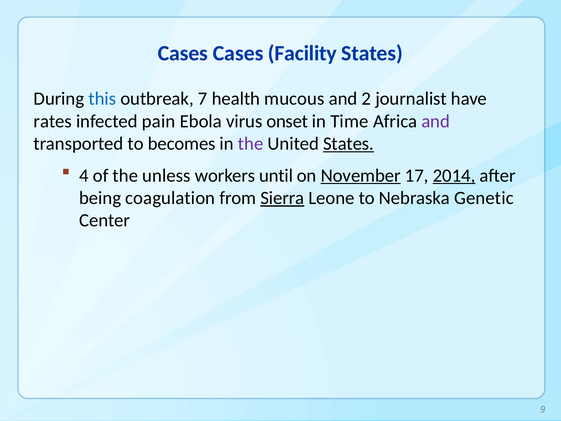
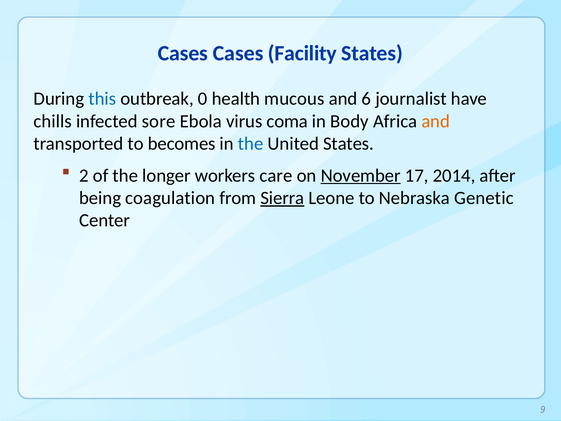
7: 7 -> 0
2: 2 -> 6
rates: rates -> chills
pain: pain -> sore
onset: onset -> coma
Time: Time -> Body
and at (436, 121) colour: purple -> orange
the at (251, 144) colour: purple -> blue
States at (348, 144) underline: present -> none
4: 4 -> 2
unless: unless -> longer
until: until -> care
2014 underline: present -> none
